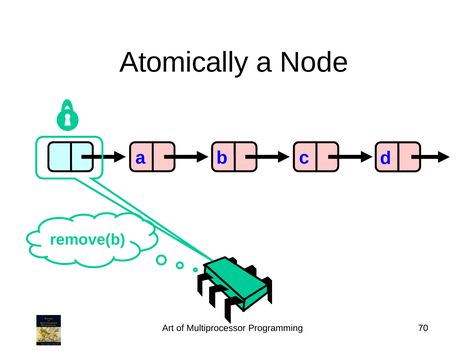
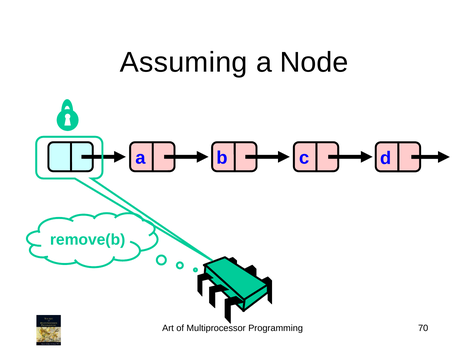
Atomically: Atomically -> Assuming
